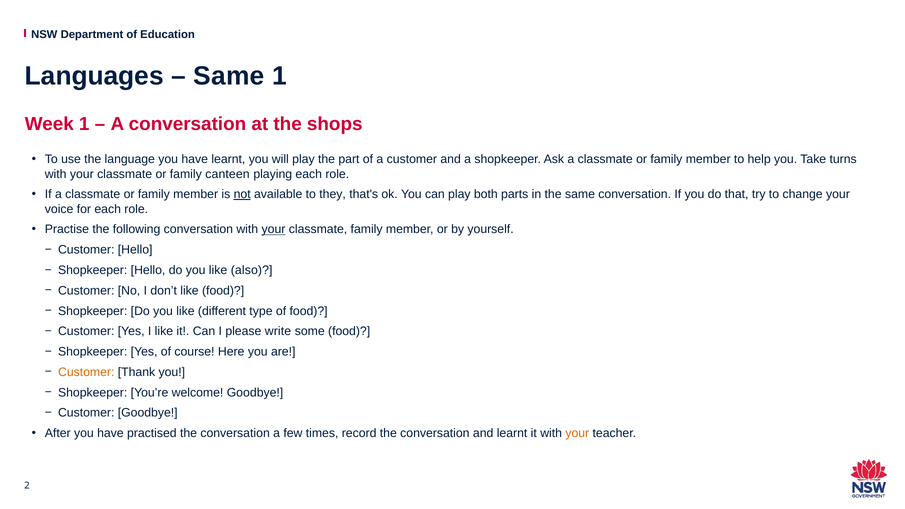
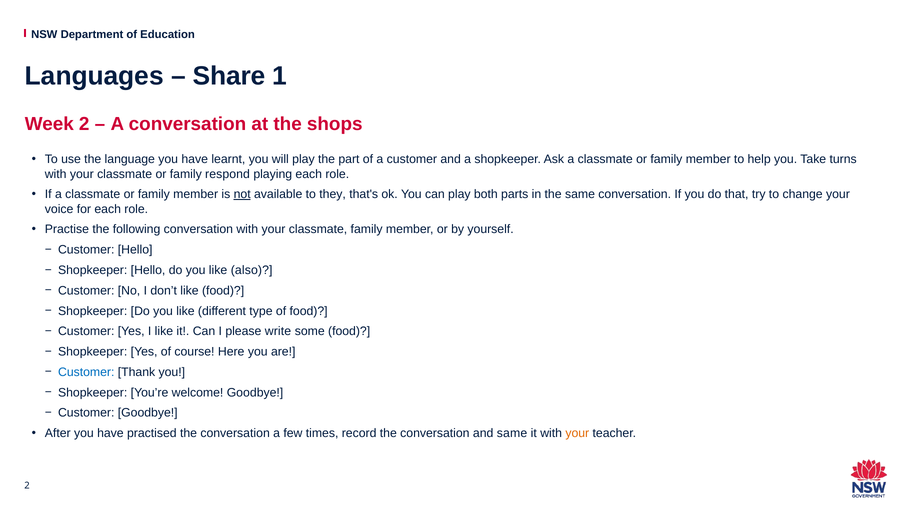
Same at (229, 76): Same -> Share
Week 1: 1 -> 2
canteen: canteen -> respond
your at (273, 229) underline: present -> none
Customer at (86, 372) colour: orange -> blue
and learnt: learnt -> same
